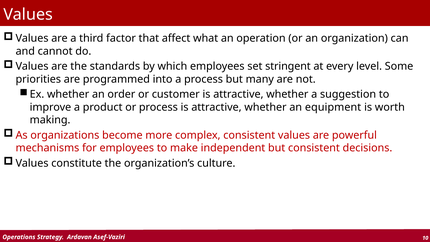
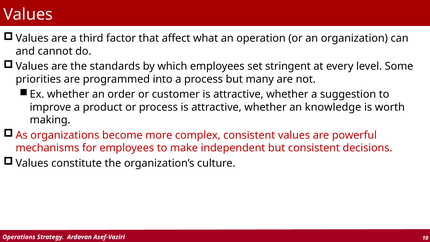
equipment: equipment -> knowledge
